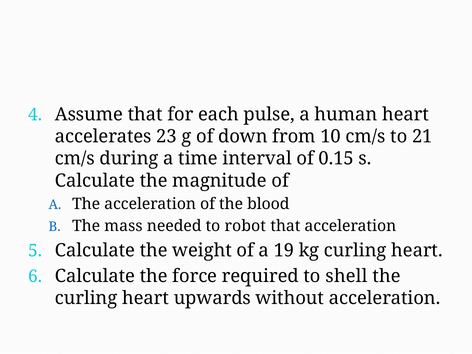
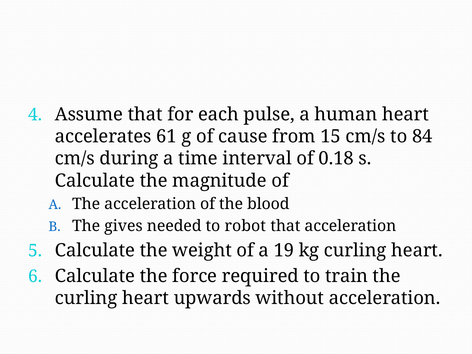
23: 23 -> 61
down: down -> cause
10: 10 -> 15
21: 21 -> 84
0.15: 0.15 -> 0.18
mass: mass -> gives
shell: shell -> train
